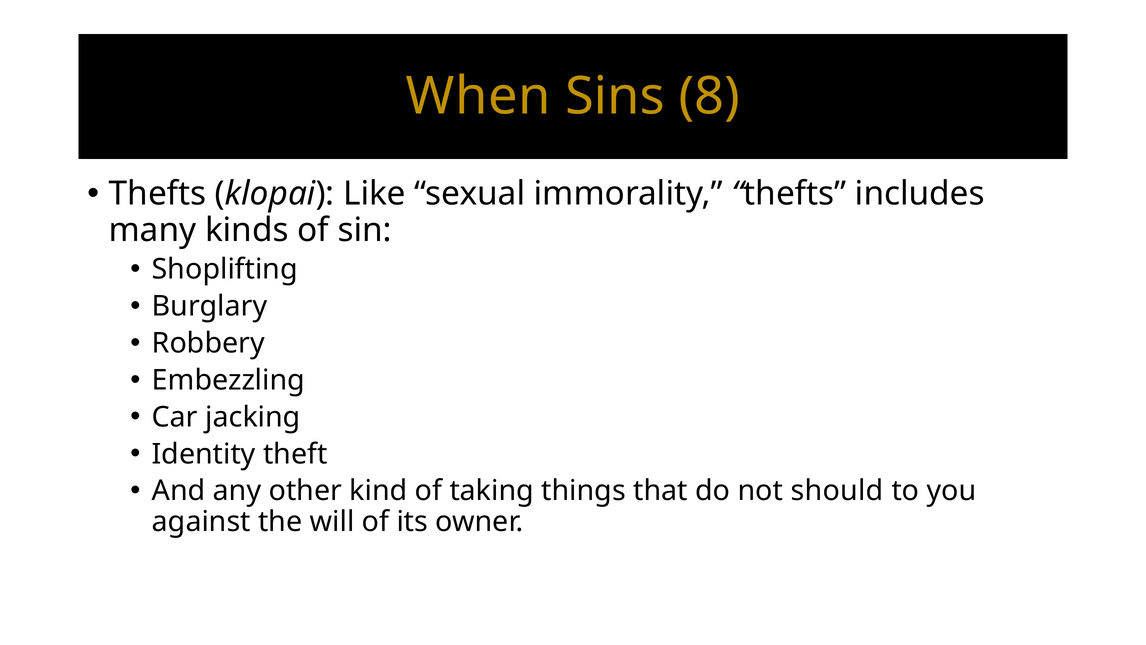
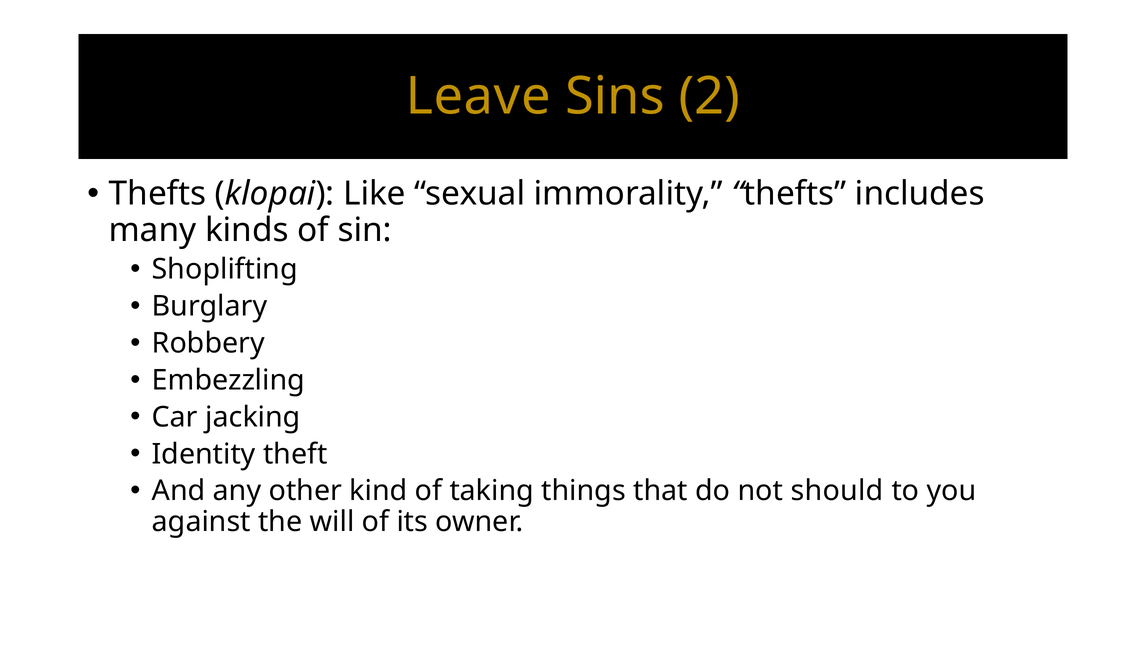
When: When -> Leave
8: 8 -> 2
